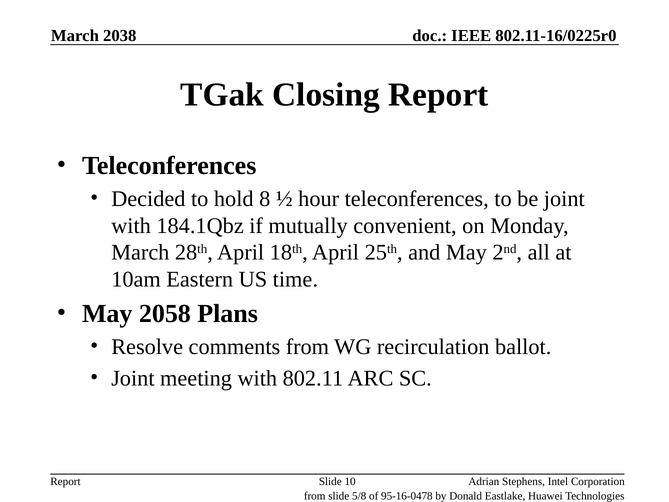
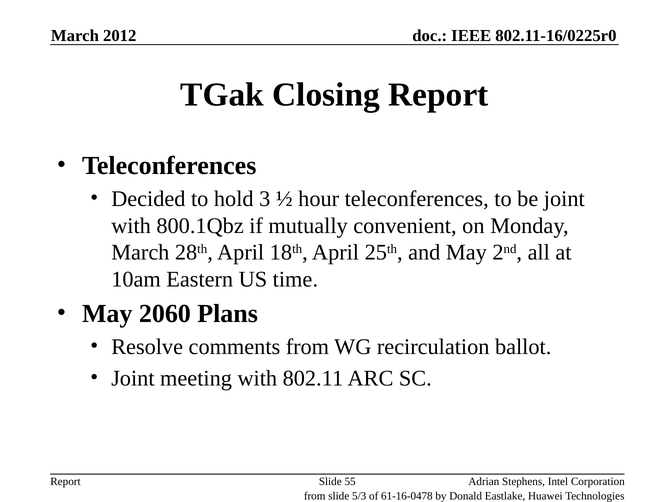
2038: 2038 -> 2012
8: 8 -> 3
184.1Qbz: 184.1Qbz -> 800.1Qbz
2058: 2058 -> 2060
10: 10 -> 55
5/8: 5/8 -> 5/3
95-16-0478: 95-16-0478 -> 61-16-0478
